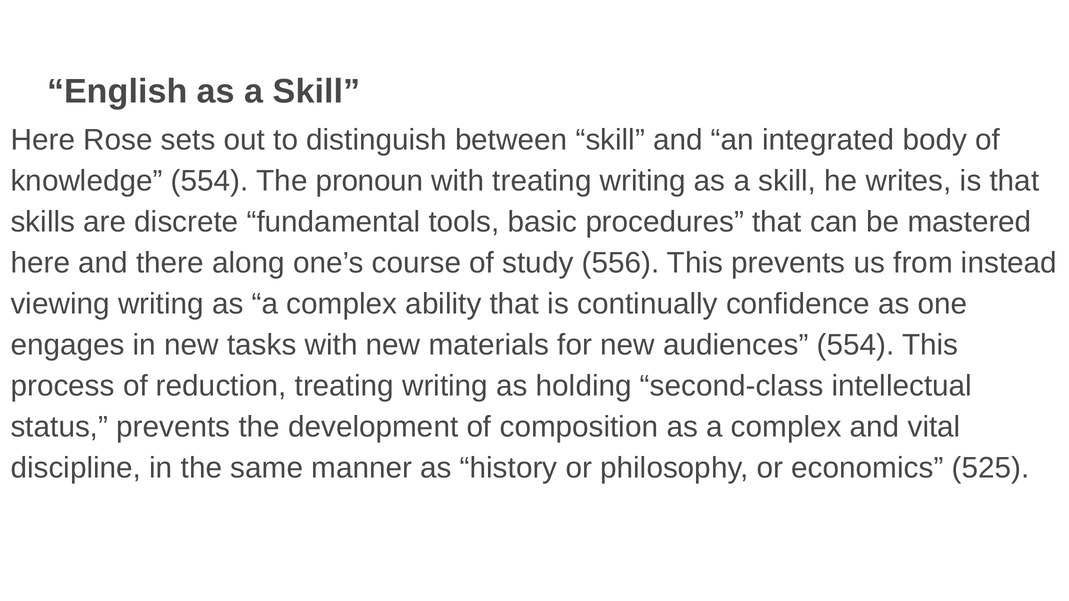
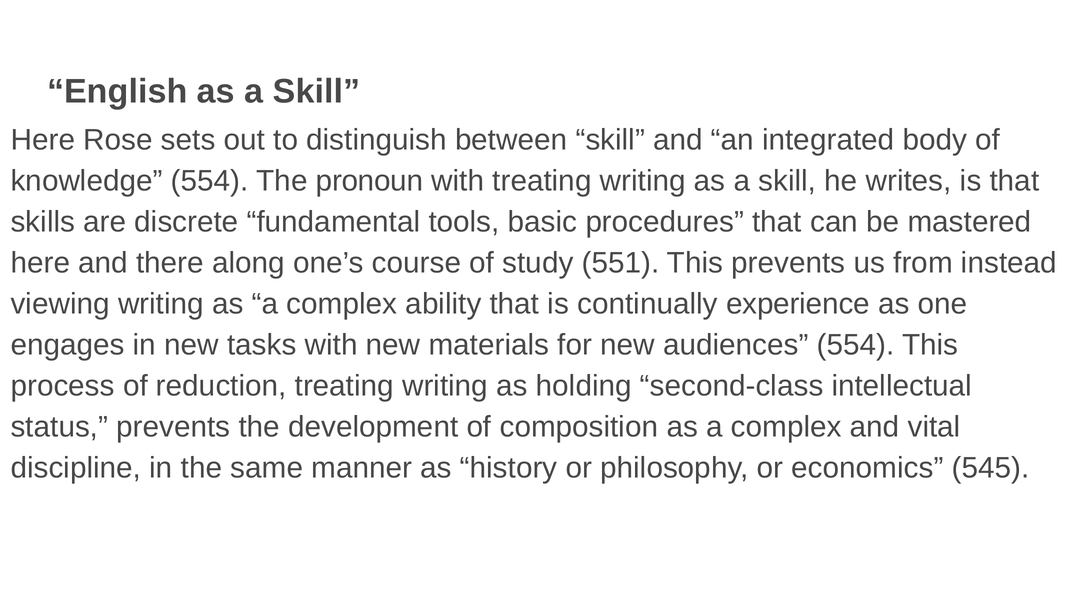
556: 556 -> 551
confidence: confidence -> experience
525: 525 -> 545
